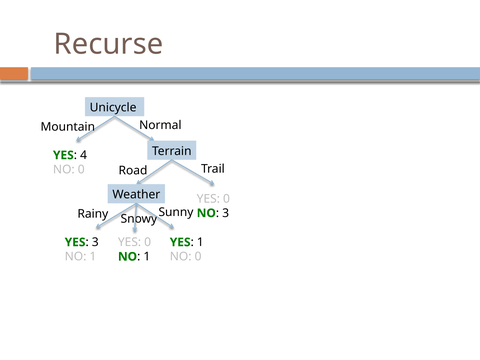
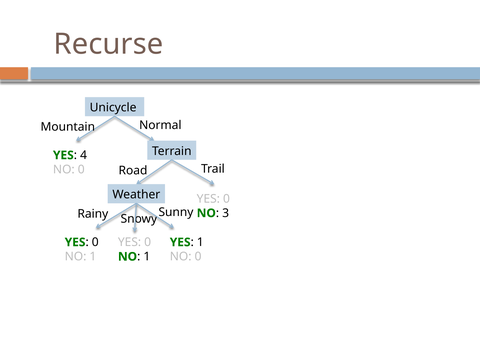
3 at (95, 242): 3 -> 0
